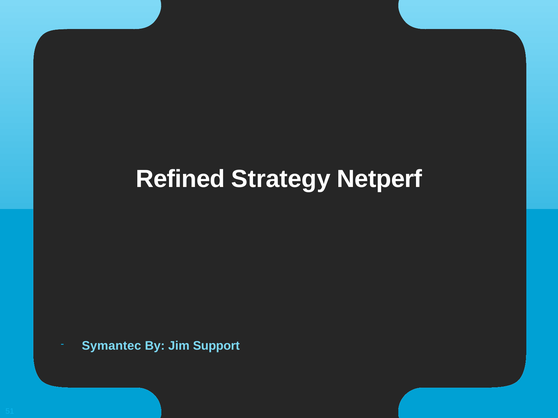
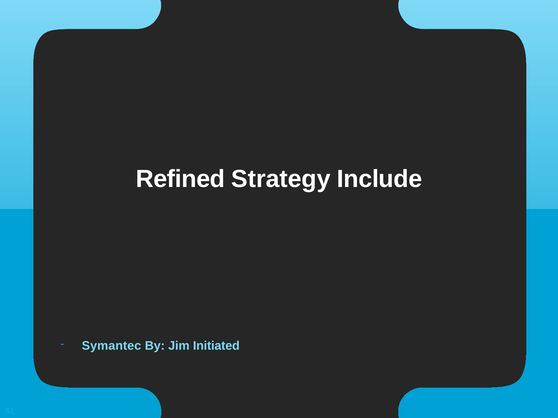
Netperf: Netperf -> Include
Support: Support -> Initiated
